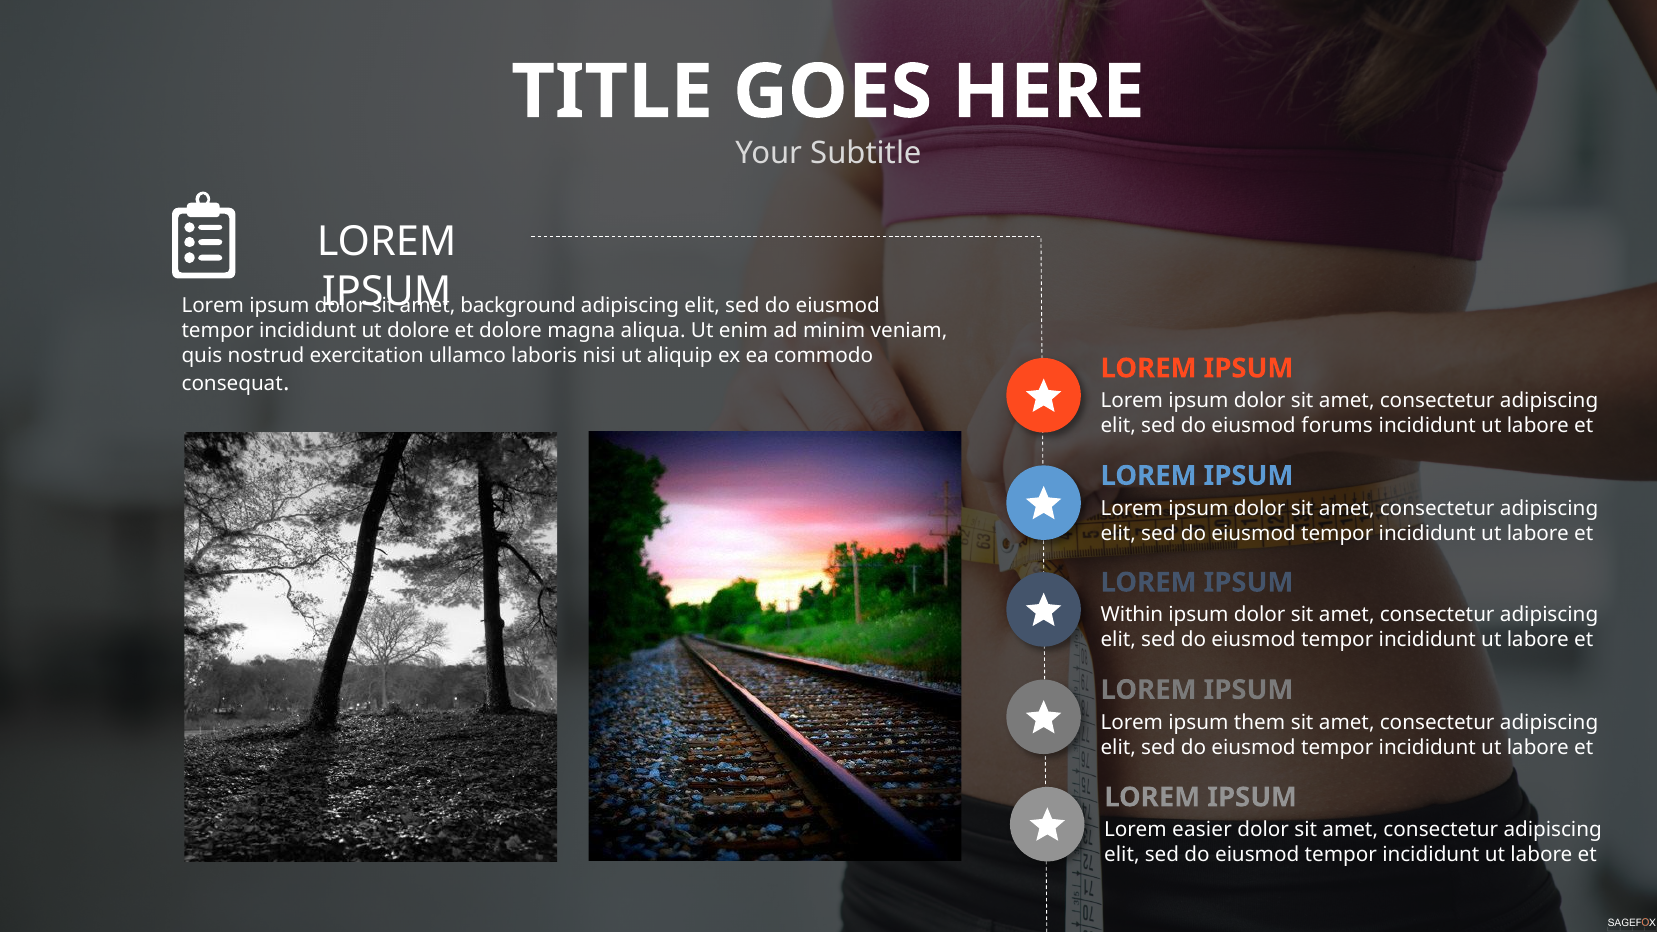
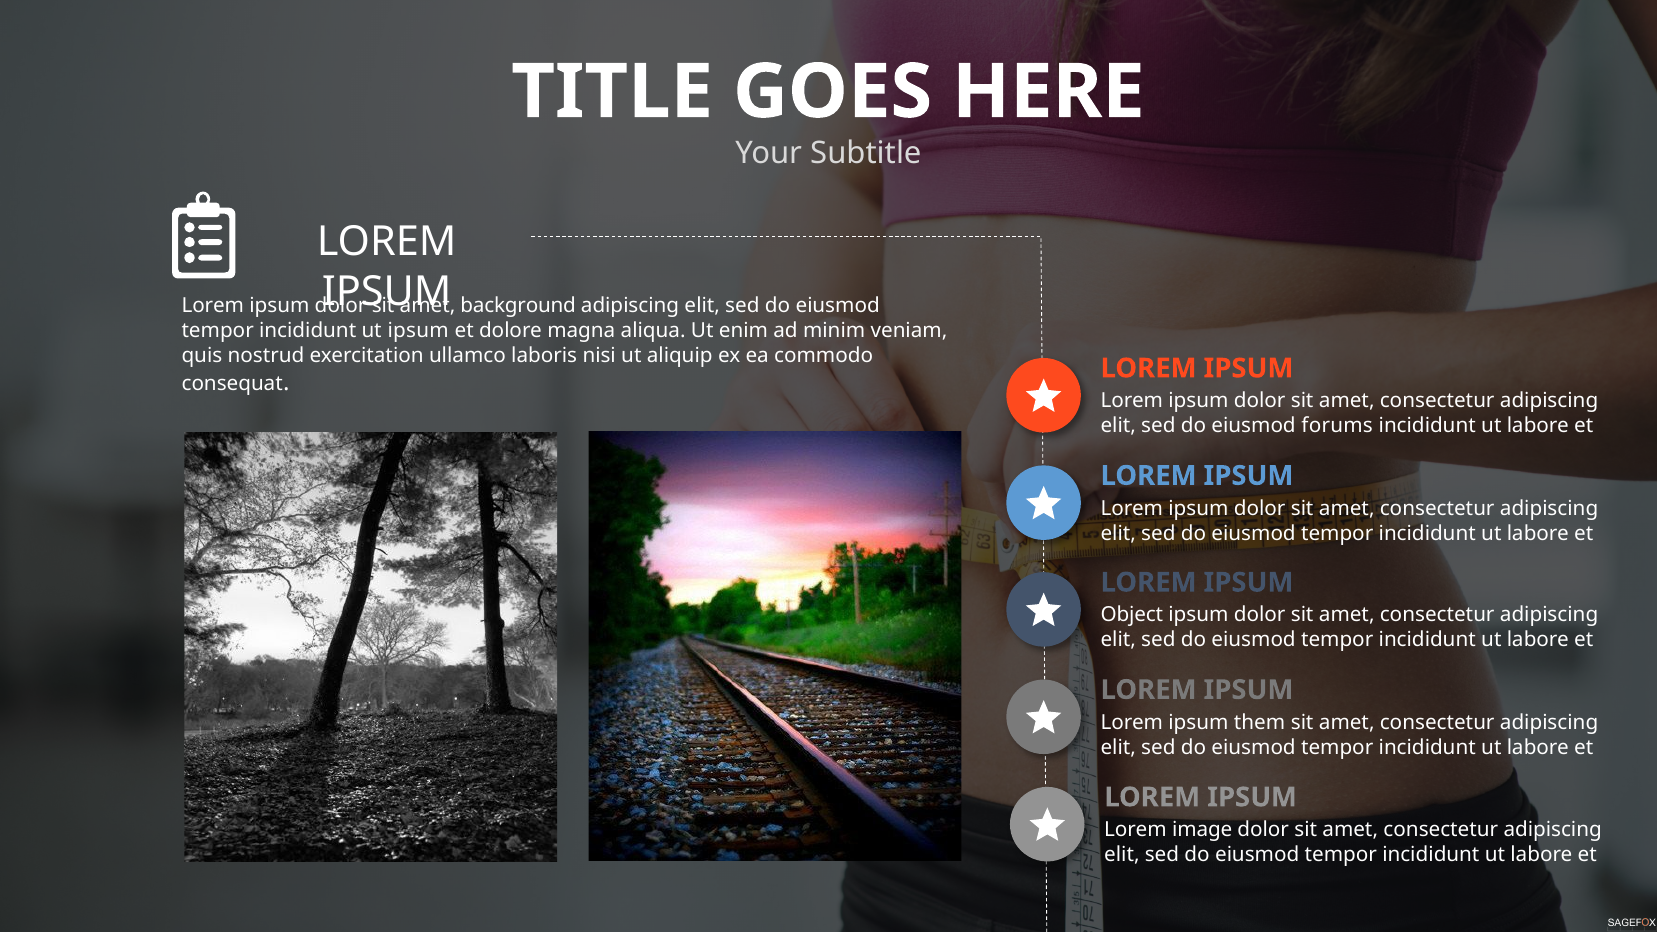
ut dolore: dolore -> ipsum
Within: Within -> Object
easier: easier -> image
